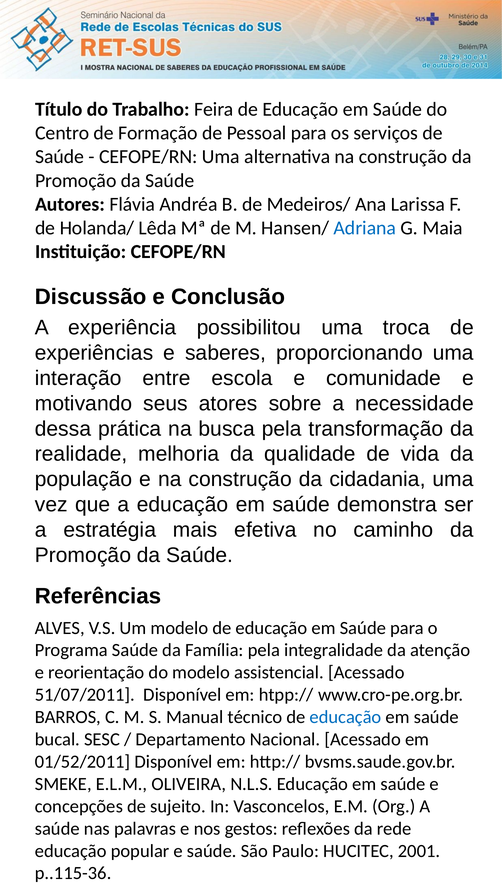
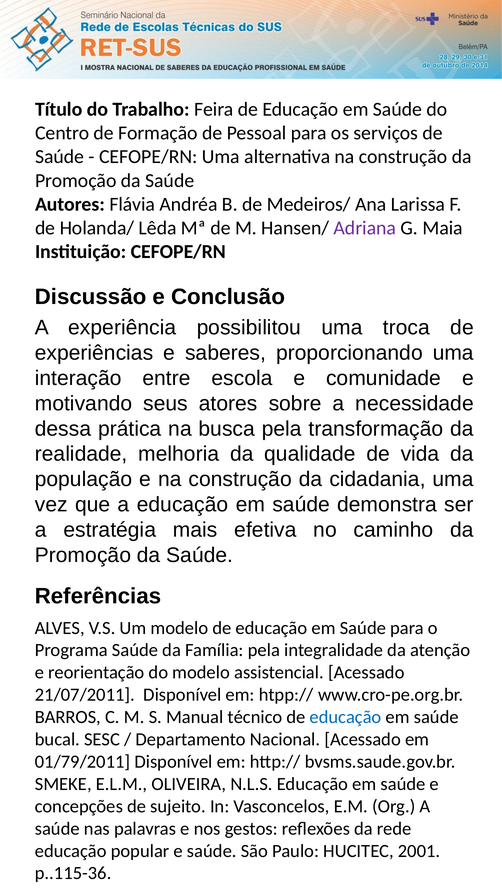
Adriana colour: blue -> purple
51/07/2011: 51/07/2011 -> 21/07/2011
01/52/2011: 01/52/2011 -> 01/79/2011
